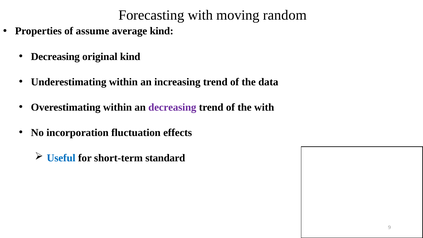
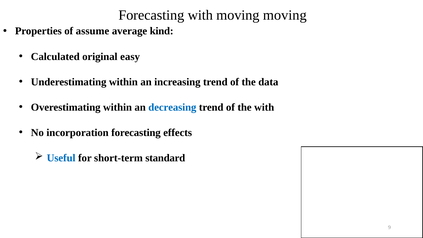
moving random: random -> moving
Decreasing at (55, 57): Decreasing -> Calculated
original kind: kind -> easy
decreasing at (172, 107) colour: purple -> blue
incorporation fluctuation: fluctuation -> forecasting
